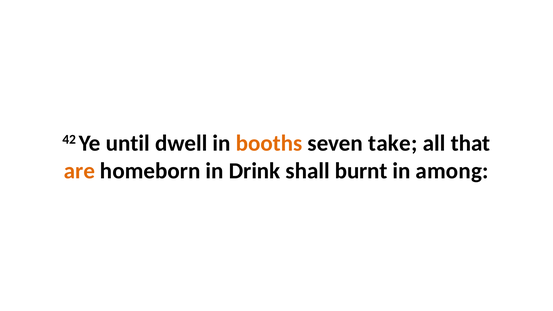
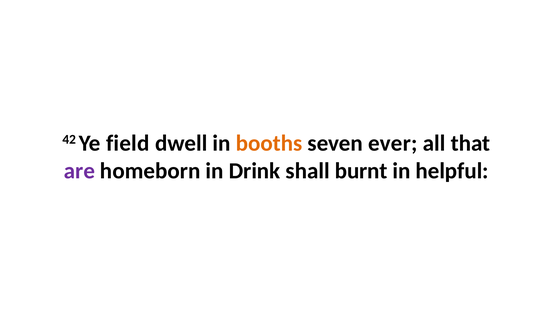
until: until -> field
take: take -> ever
are colour: orange -> purple
among: among -> helpful
